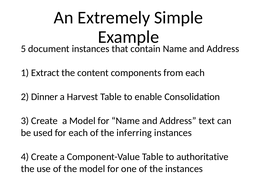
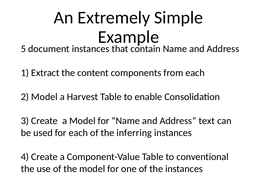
2 Dinner: Dinner -> Model
authoritative: authoritative -> conventional
